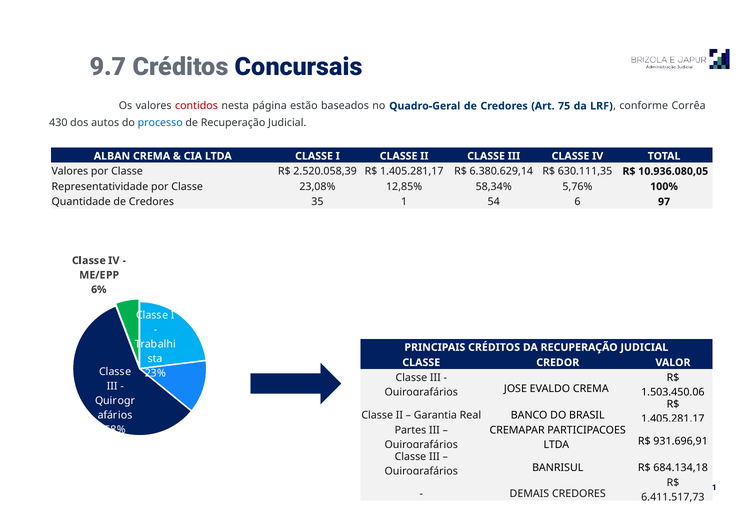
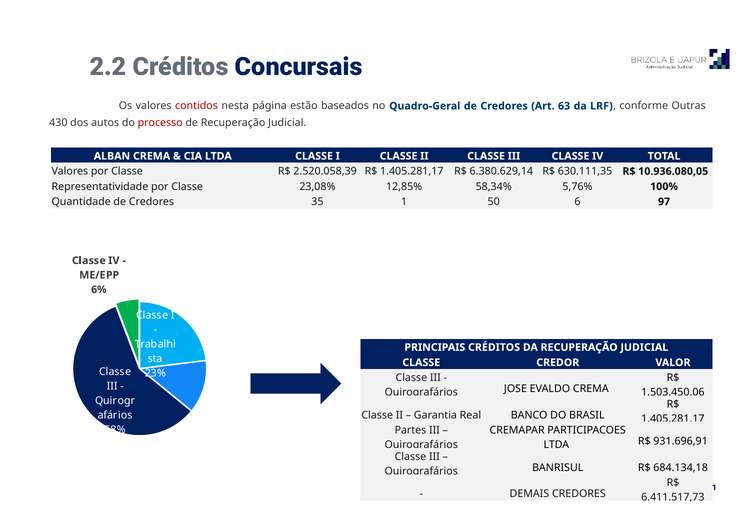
9.7: 9.7 -> 2.2
75: 75 -> 63
Corrêa: Corrêa -> Outras
processo colour: blue -> red
54: 54 -> 50
